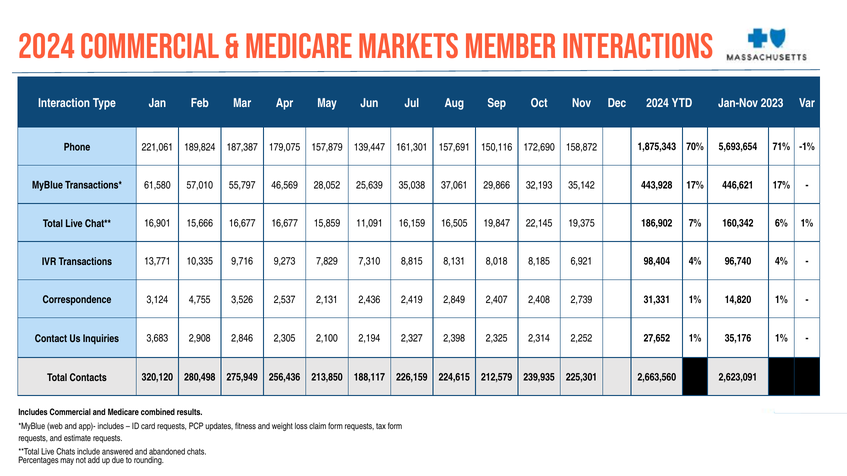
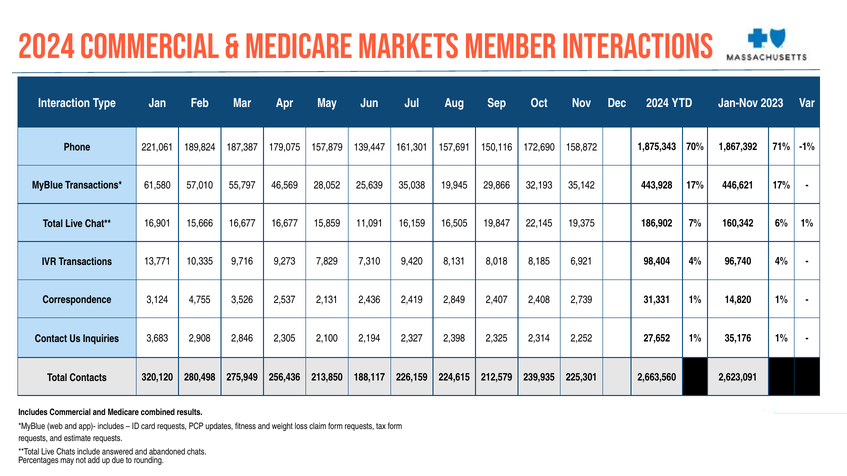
5,693,654: 5,693,654 -> 1,867,392
37,061: 37,061 -> 19,945
8,815: 8,815 -> 9,420
